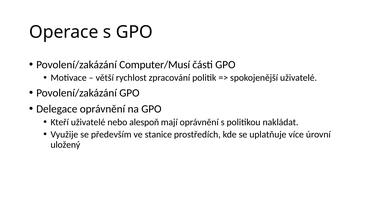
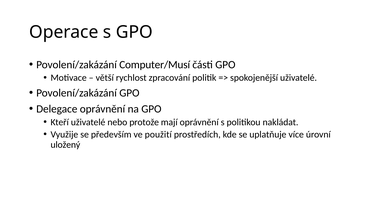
alespoň: alespoň -> protože
stanice: stanice -> použití
